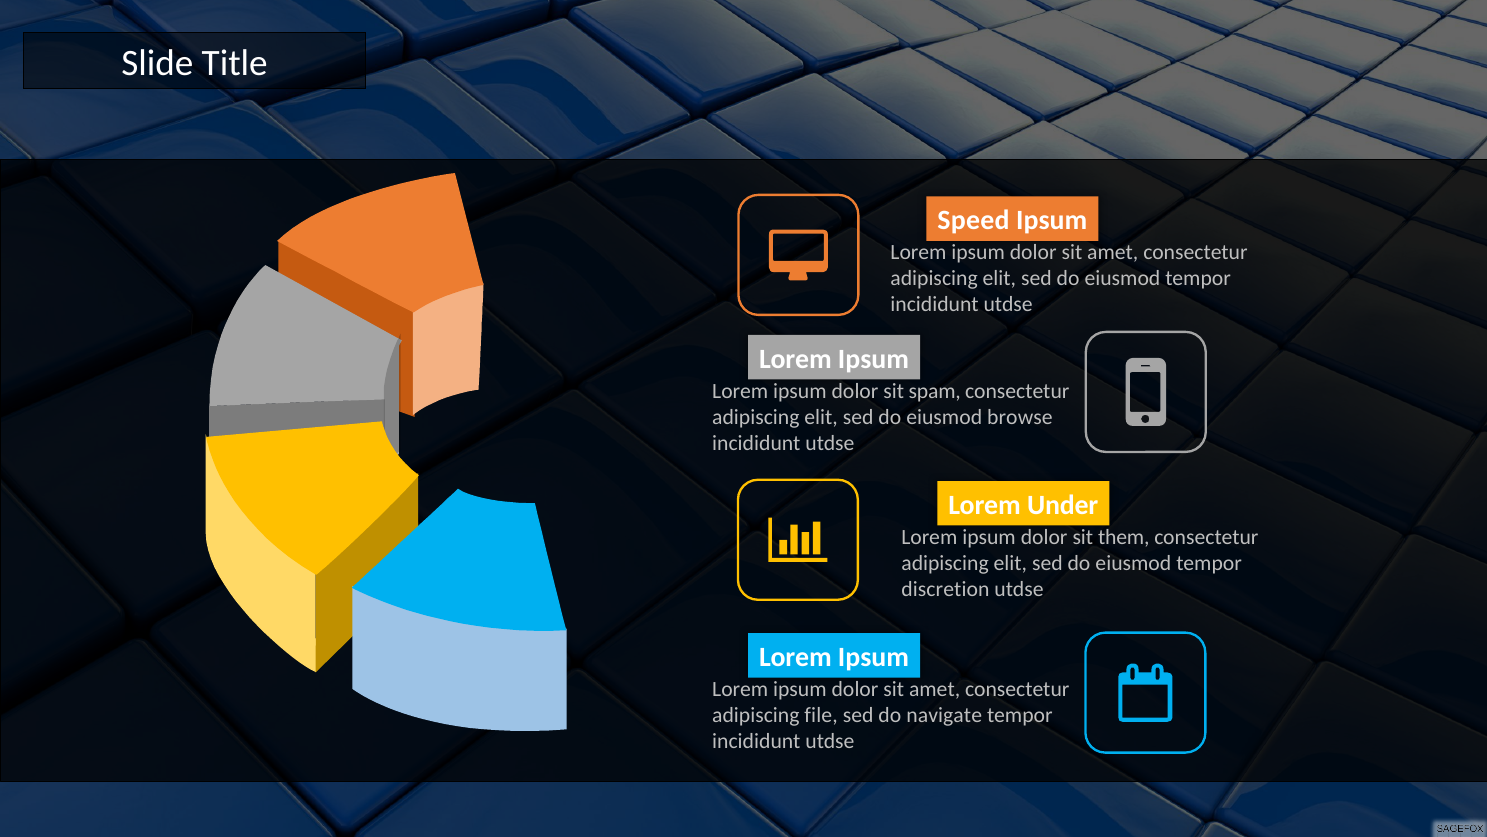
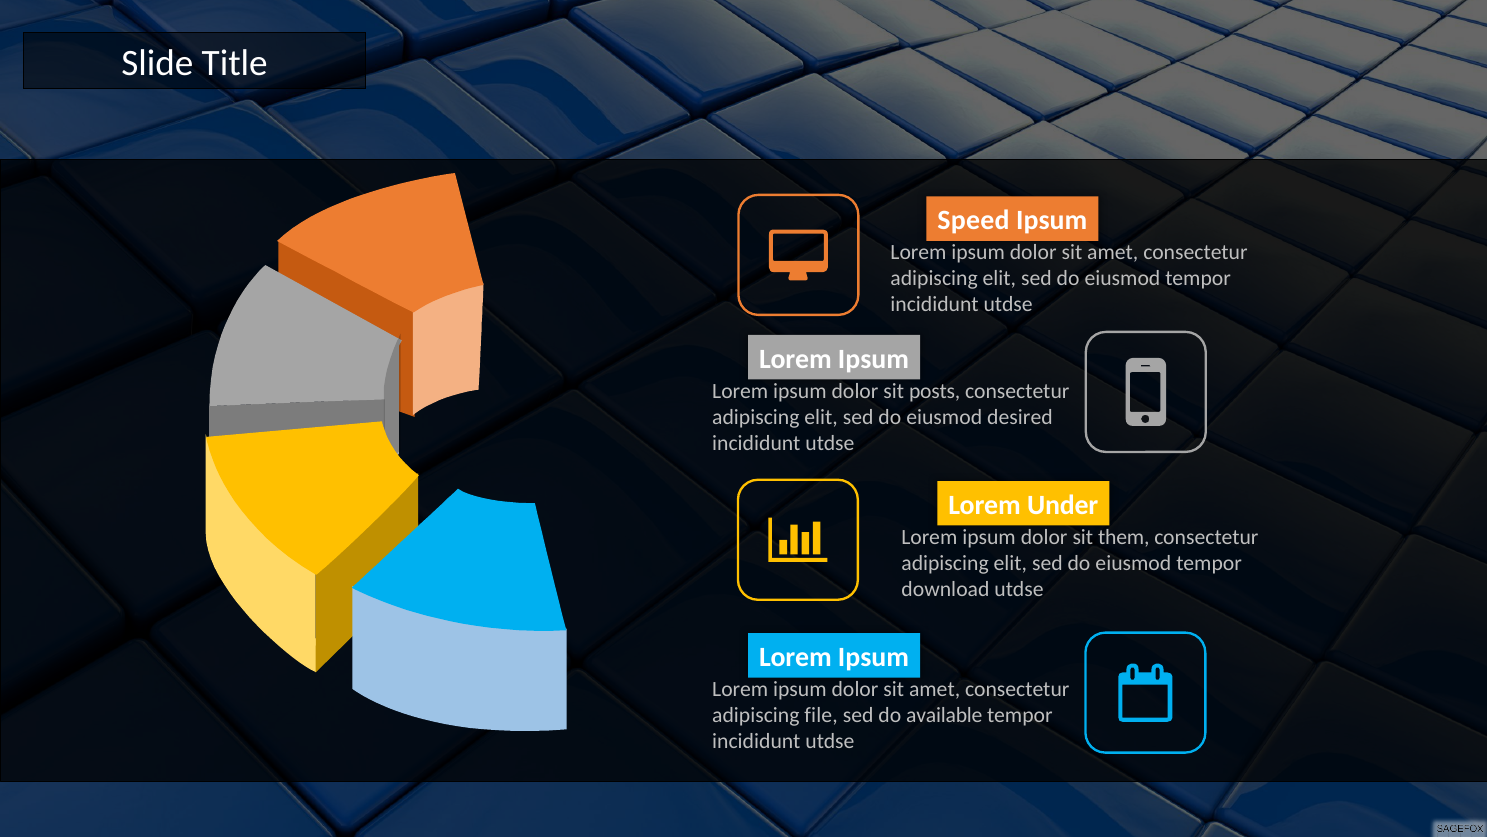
spam: spam -> posts
browse: browse -> desired
discretion: discretion -> download
navigate: navigate -> available
